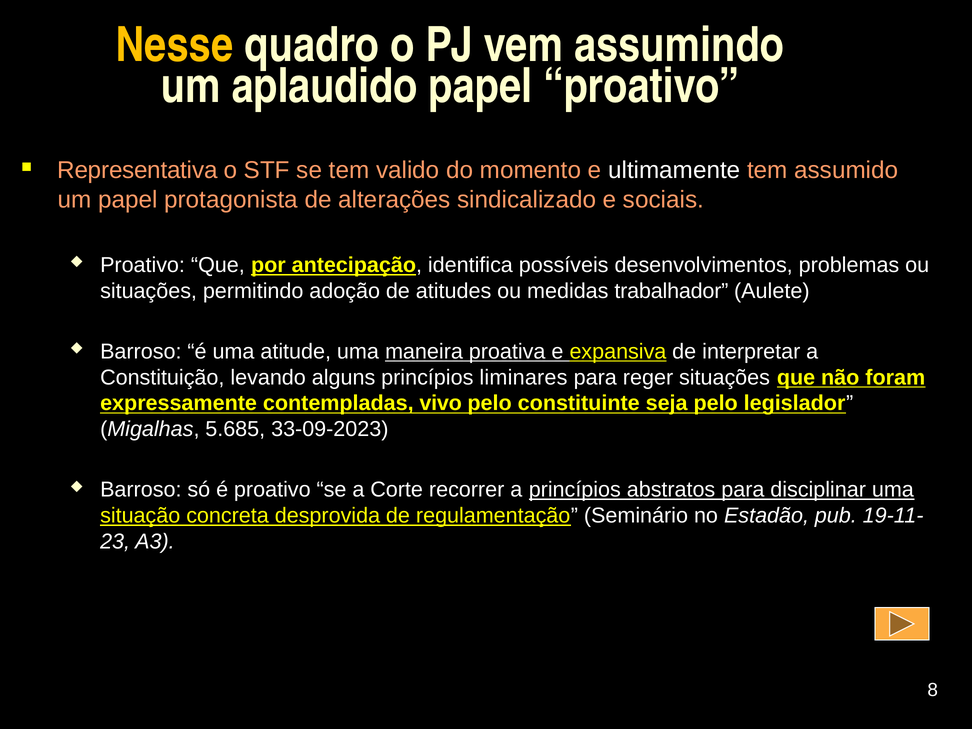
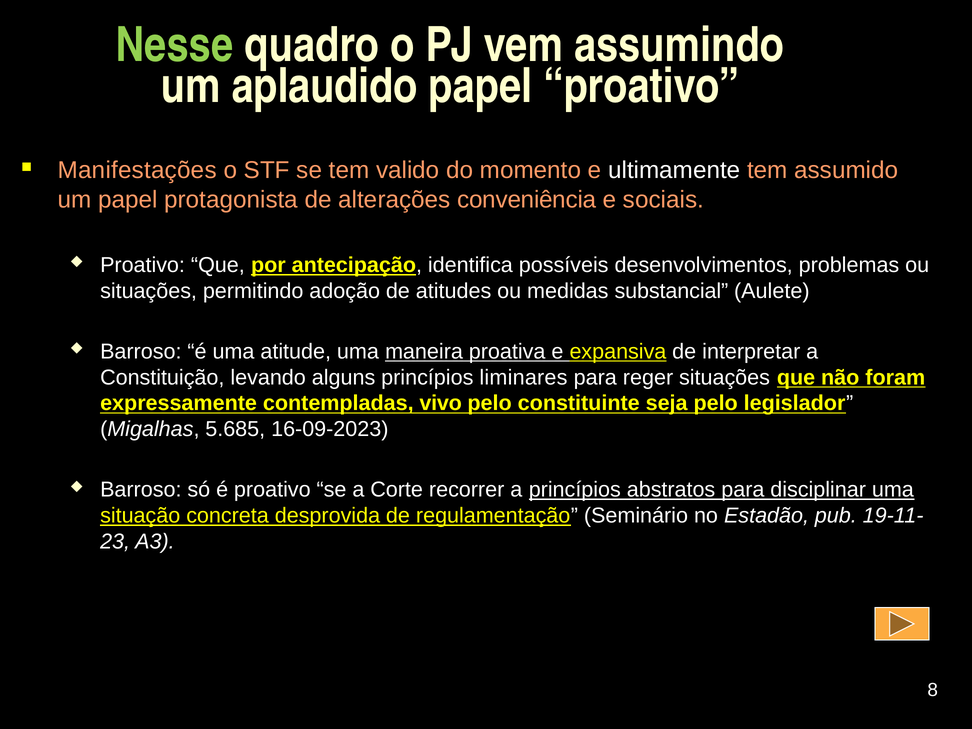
Nesse colour: yellow -> light green
Representativa: Representativa -> Manifestações
sindicalizado: sindicalizado -> conveniência
trabalhador: trabalhador -> substancial
33-09-2023: 33-09-2023 -> 16-09-2023
